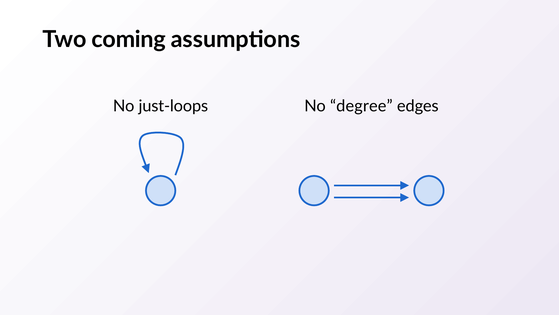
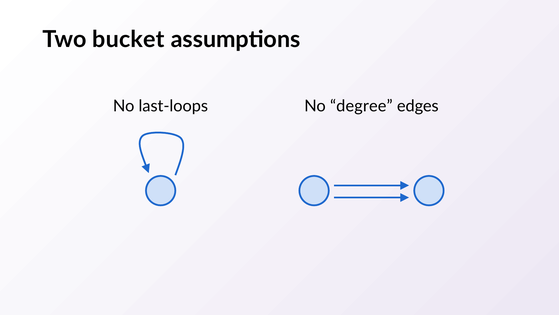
coming: coming -> bucket
just-loops: just-loops -> last-loops
